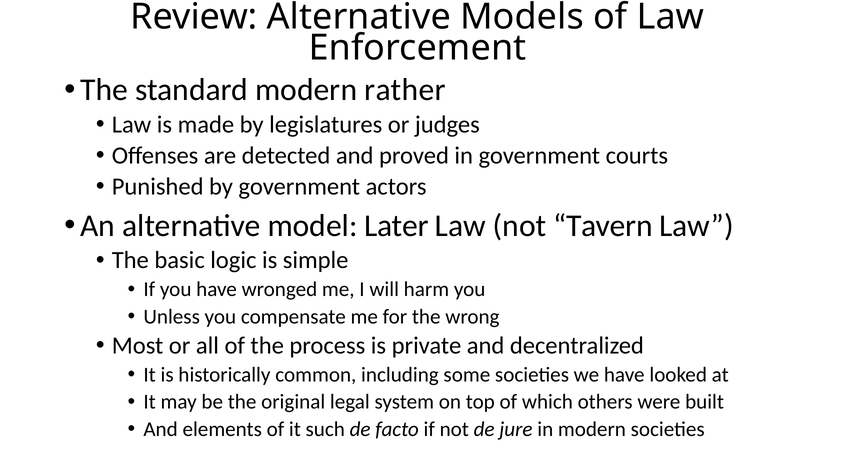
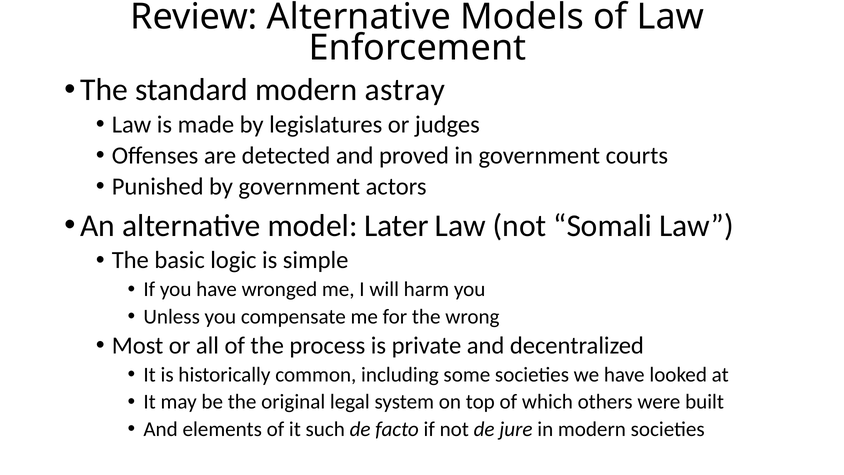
rather: rather -> astray
Tavern: Tavern -> Somali
